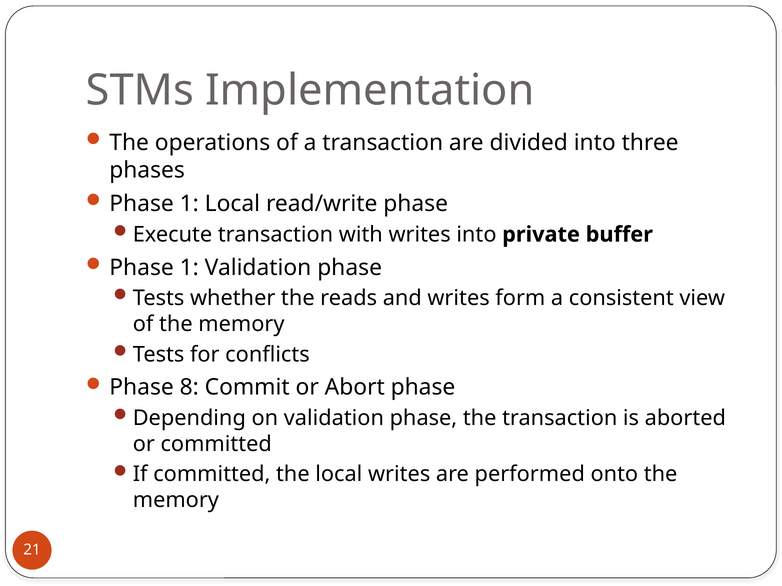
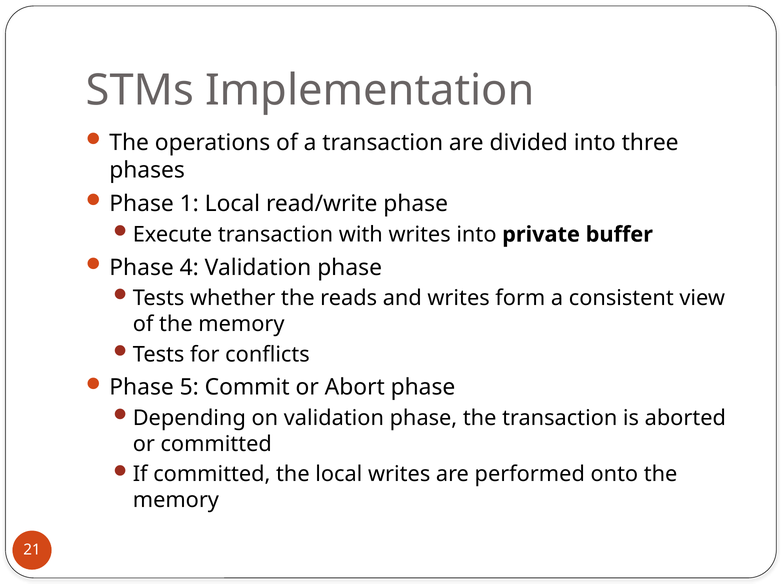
1 at (189, 268): 1 -> 4
8: 8 -> 5
